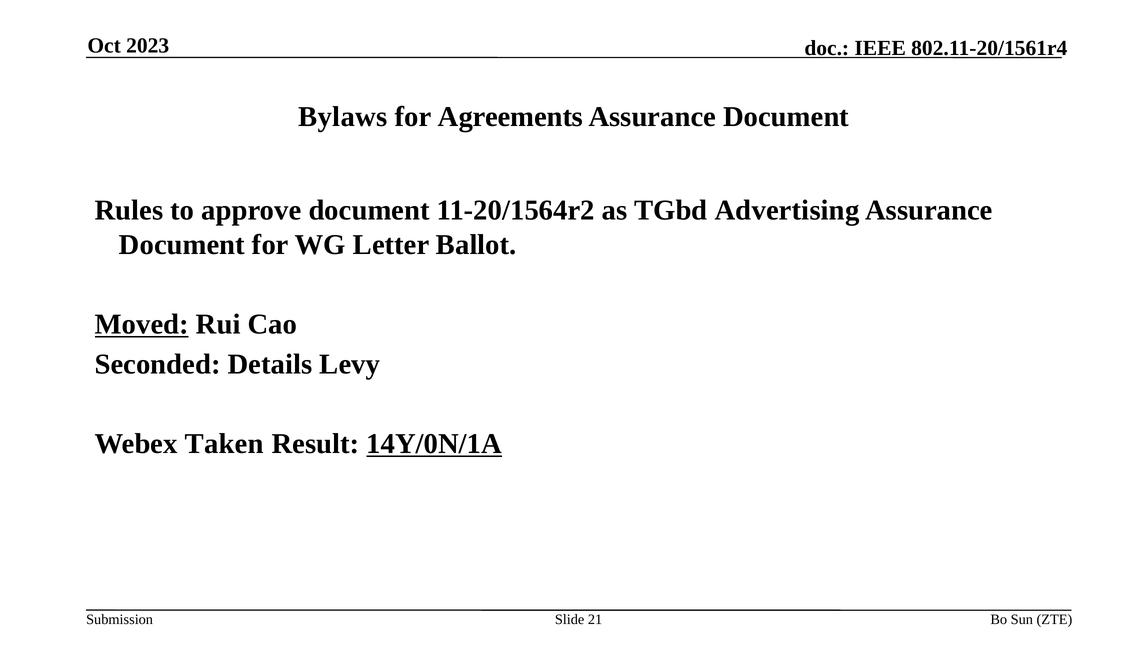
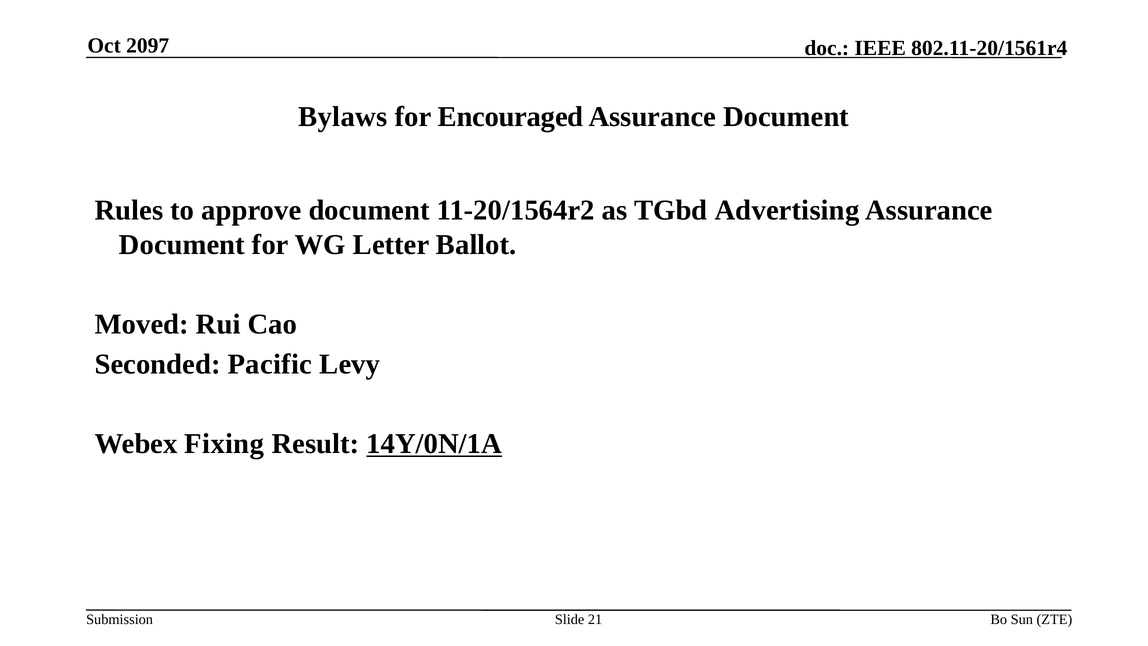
2023: 2023 -> 2097
Agreements: Agreements -> Encouraged
Moved underline: present -> none
Details: Details -> Pacific
Taken: Taken -> Fixing
